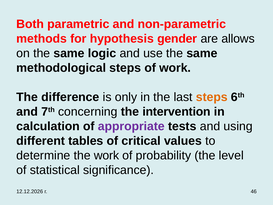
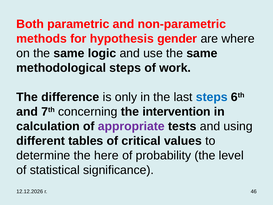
allows: allows -> where
steps at (212, 97) colour: orange -> blue
the work: work -> here
